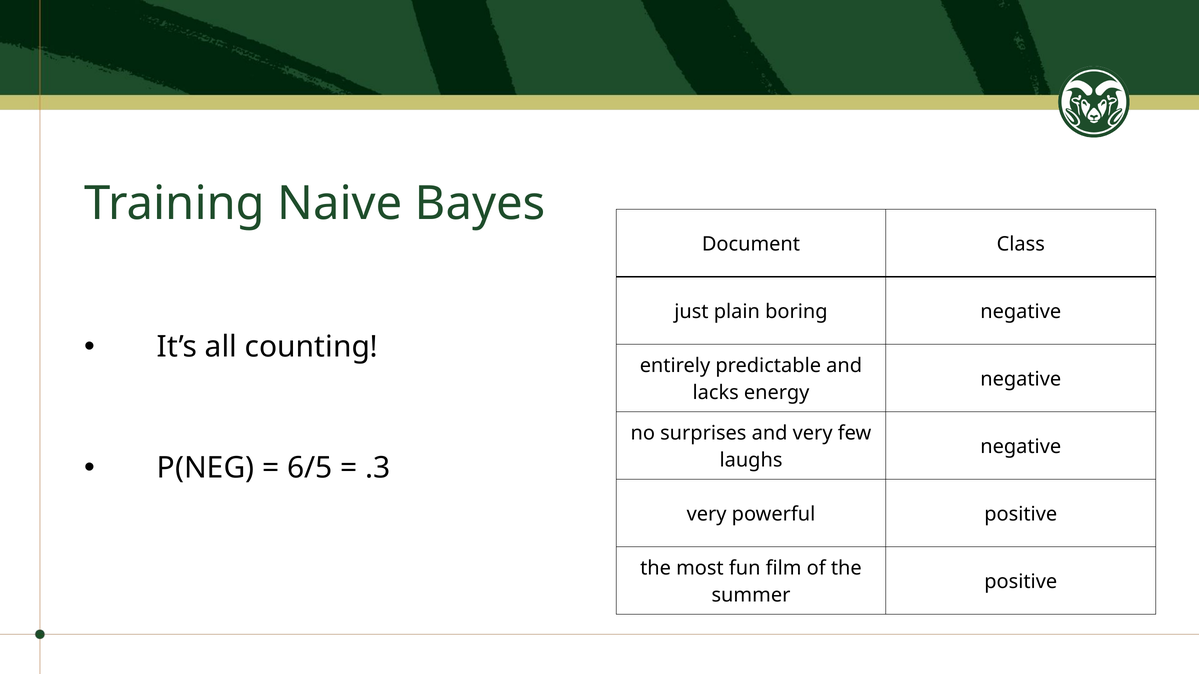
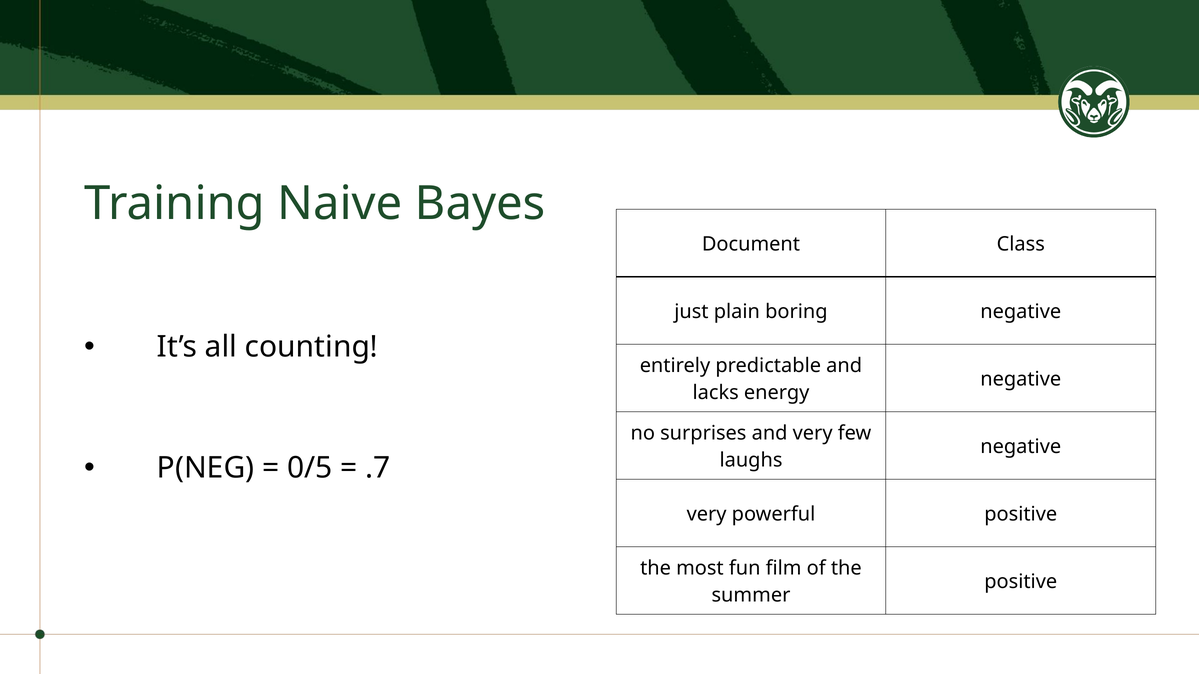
6/5: 6/5 -> 0/5
.3: .3 -> .7
